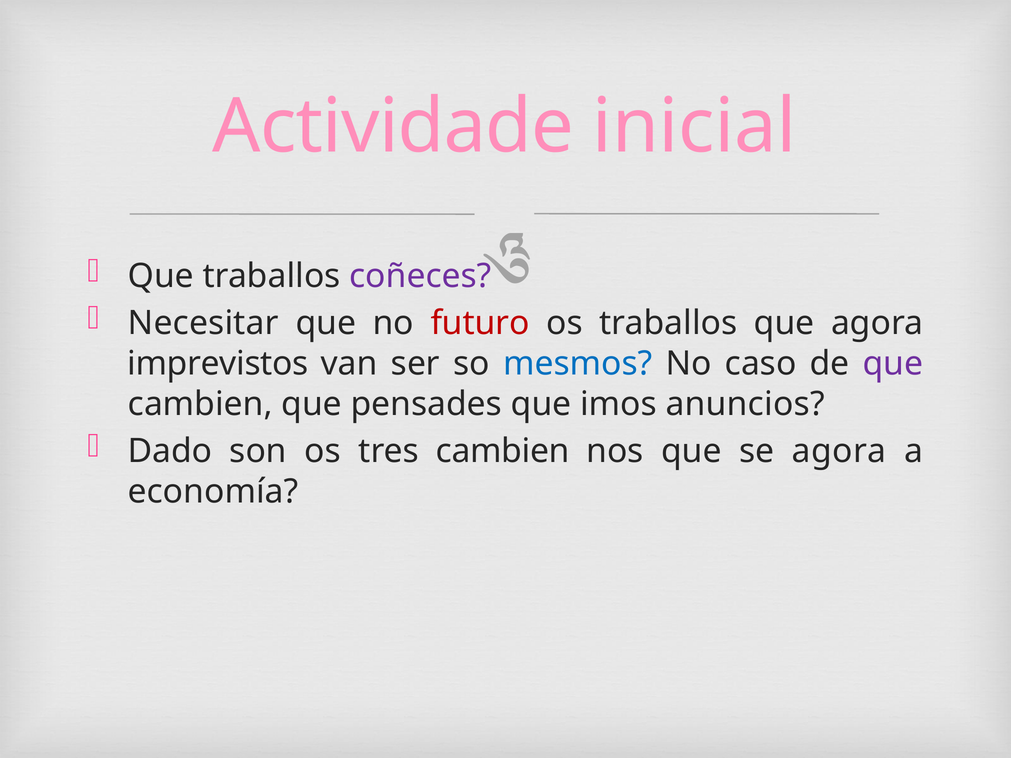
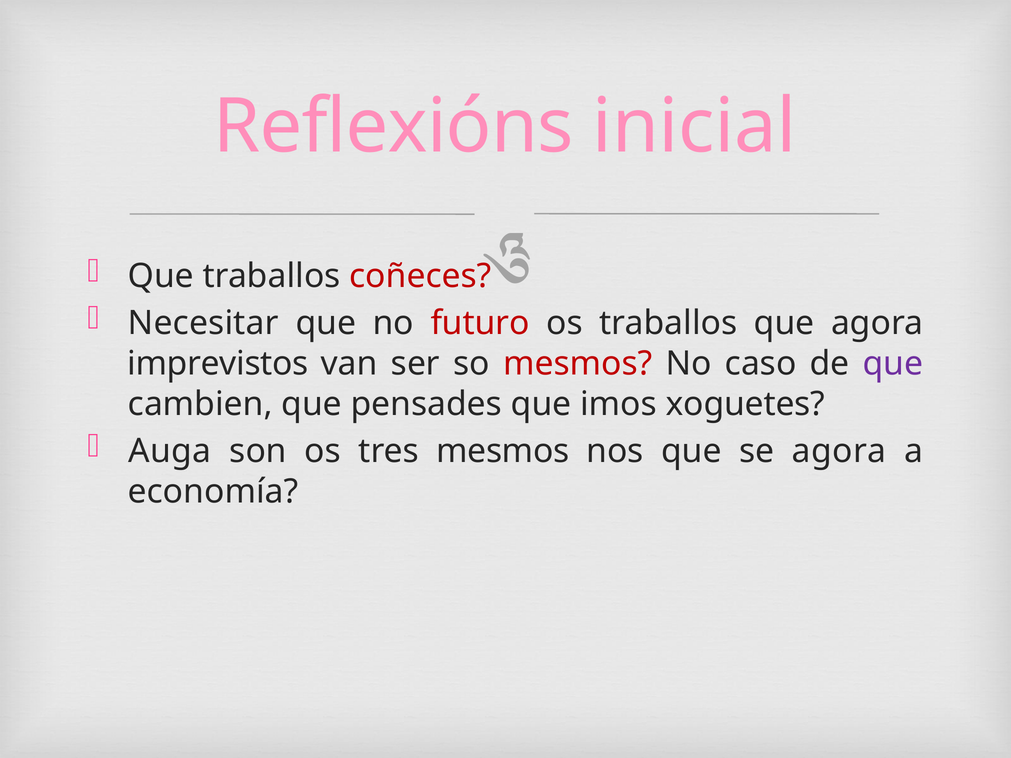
Actividade: Actividade -> Reflexións
coñeces colour: purple -> red
mesmos at (578, 364) colour: blue -> red
anuncios: anuncios -> xoguetes
Dado: Dado -> Auga
tres cambien: cambien -> mesmos
